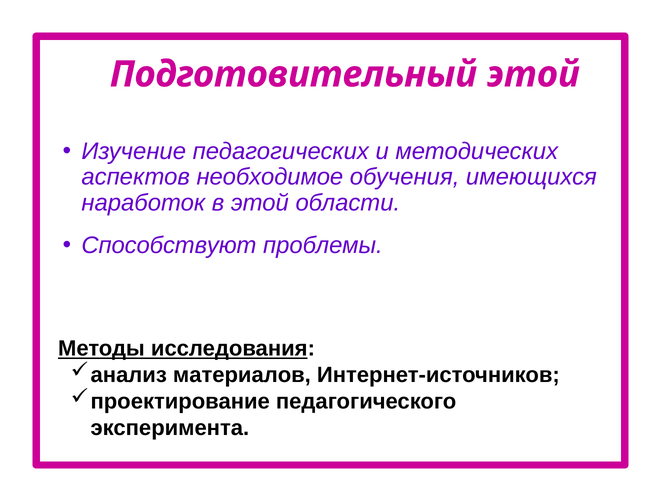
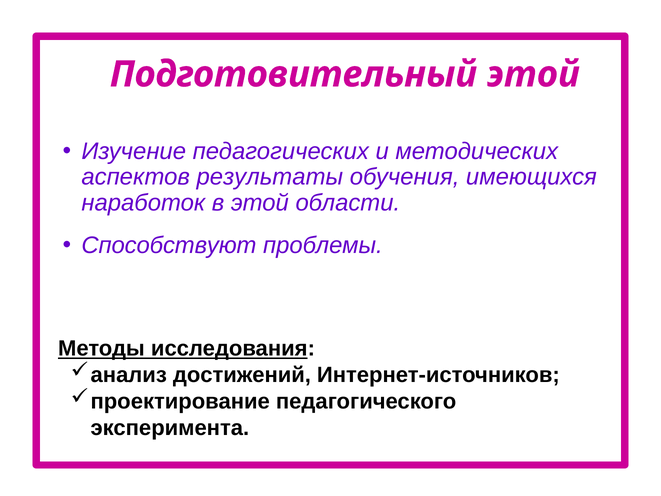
необходимое: необходимое -> результаты
материалов: материалов -> достижений
